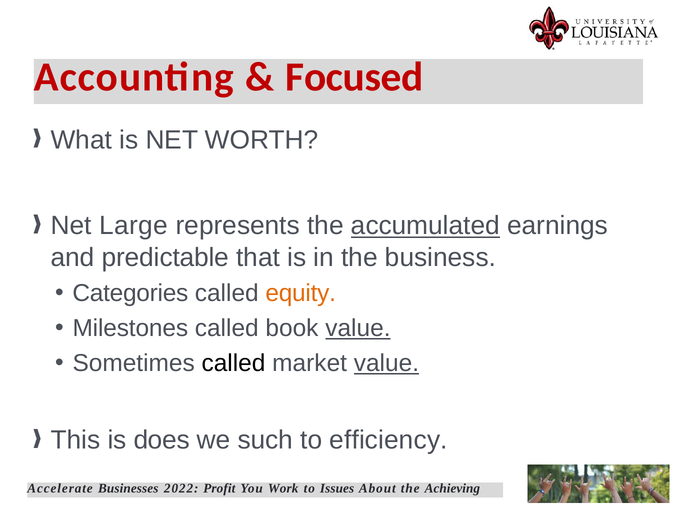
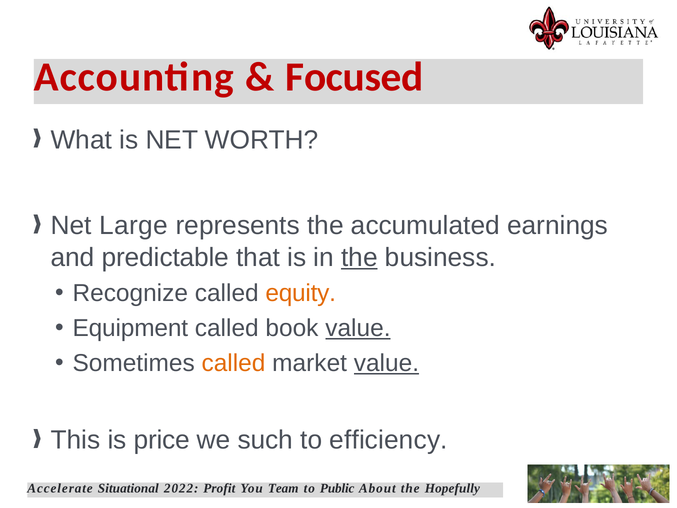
accumulated underline: present -> none
the at (359, 257) underline: none -> present
Categories: Categories -> Recognize
Milestones: Milestones -> Equipment
called at (233, 363) colour: black -> orange
does: does -> price
Businesses: Businesses -> Situational
Work: Work -> Team
Issues: Issues -> Public
Achieving: Achieving -> Hopefully
